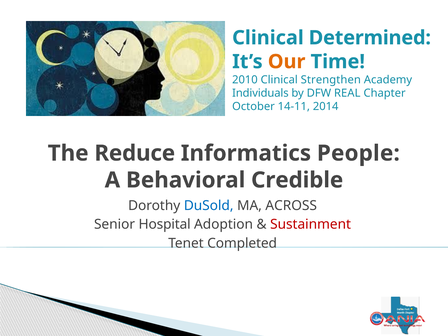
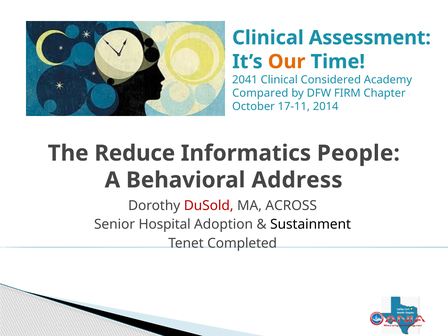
Determined: Determined -> Assessment
2010: 2010 -> 2041
Strengthen: Strengthen -> Considered
Individuals: Individuals -> Compared
REAL: REAL -> FIRM
14-11: 14-11 -> 17-11
Credible: Credible -> Address
DuSold colour: blue -> red
Sustainment colour: red -> black
